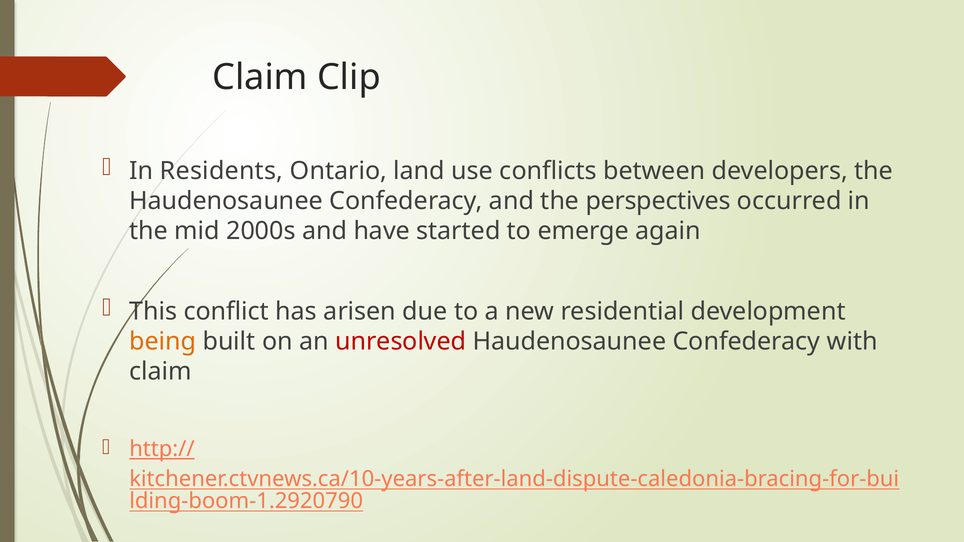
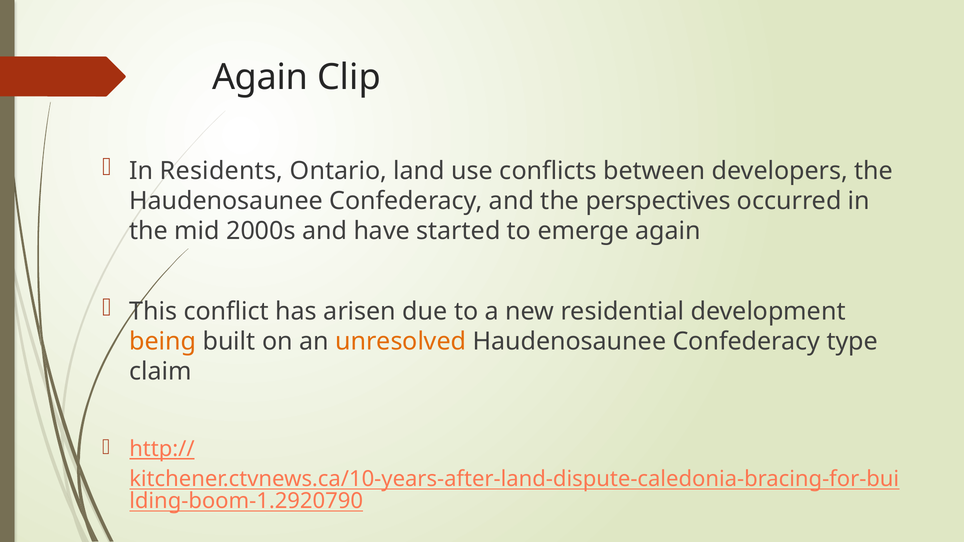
Claim at (260, 77): Claim -> Again
unresolved colour: red -> orange
with: with -> type
